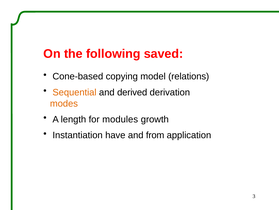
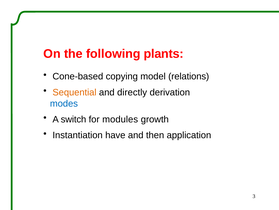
saved: saved -> plants
derived: derived -> directly
modes colour: orange -> blue
length: length -> switch
from: from -> then
